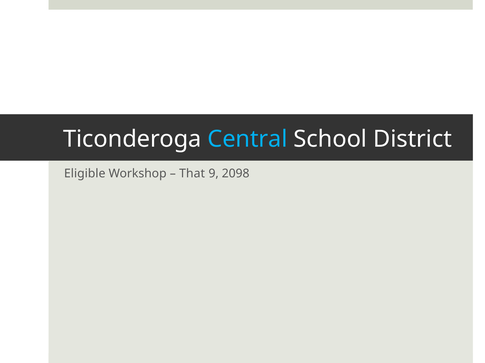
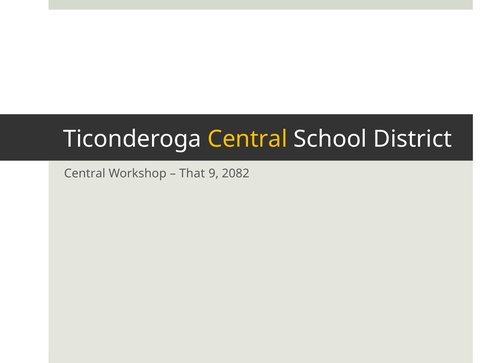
Central at (248, 139) colour: light blue -> yellow
Eligible at (85, 174): Eligible -> Central
2098: 2098 -> 2082
